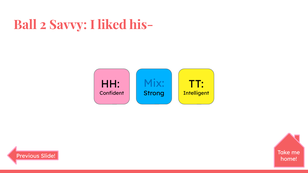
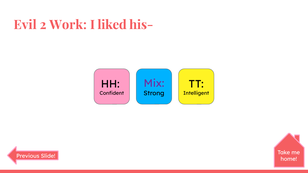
Ball: Ball -> Evil
Savvy: Savvy -> Work
Mix colour: blue -> purple
